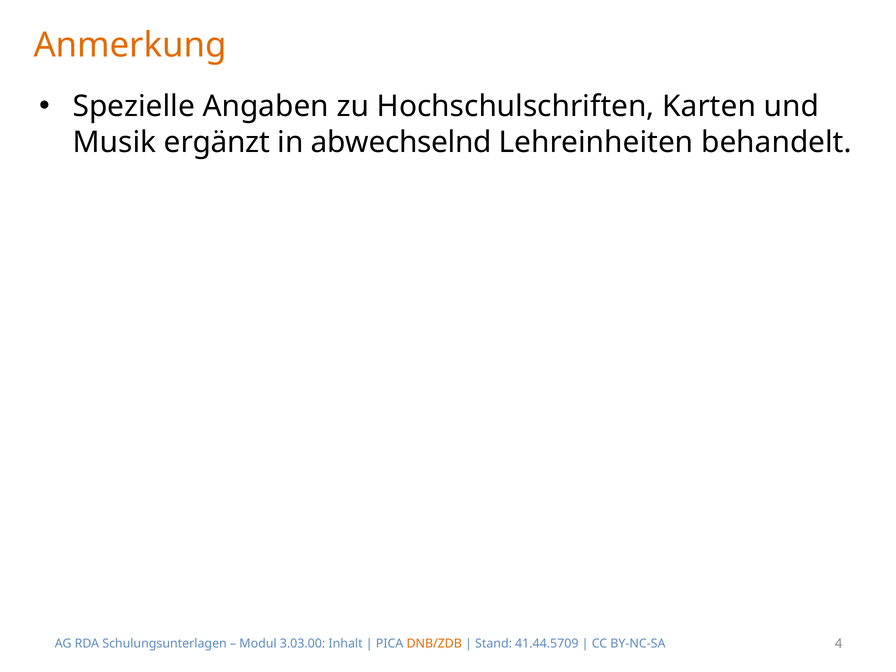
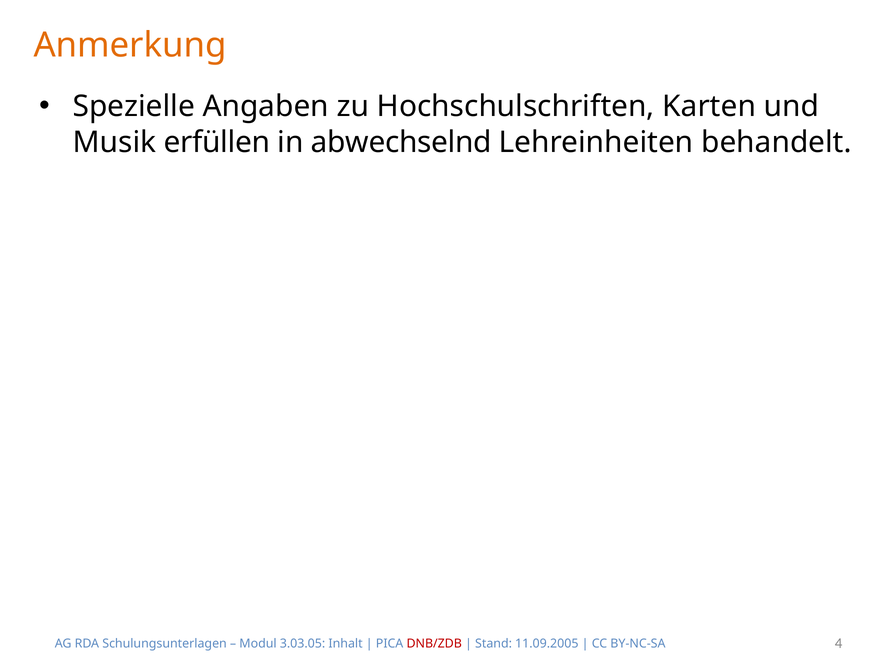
ergänzt: ergänzt -> erfüllen
3.03.00: 3.03.00 -> 3.03.05
DNB/ZDB colour: orange -> red
41.44.5709: 41.44.5709 -> 11.09.2005
